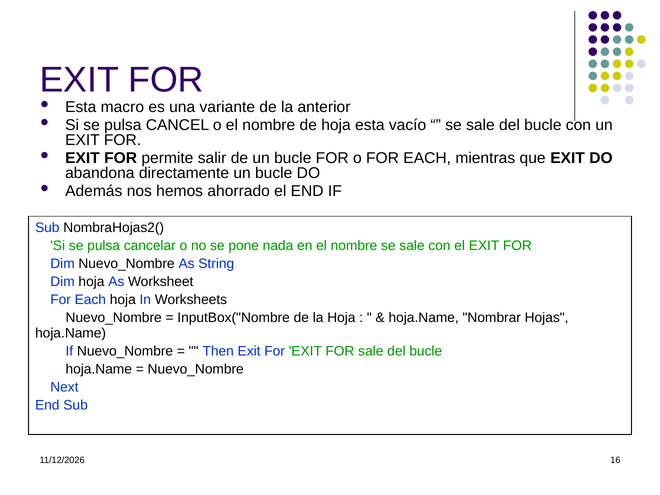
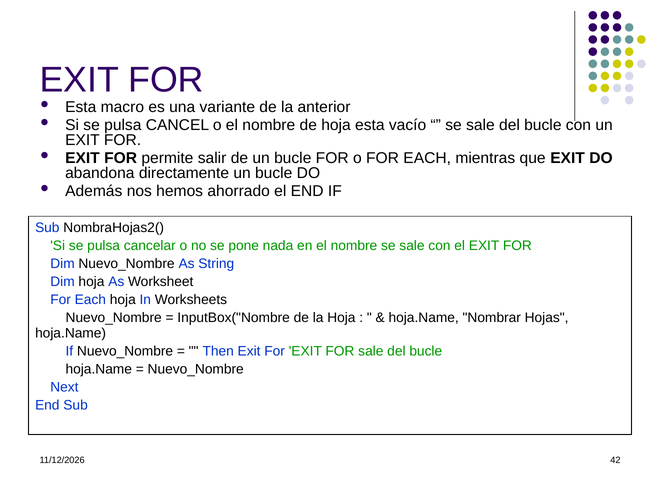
16: 16 -> 42
